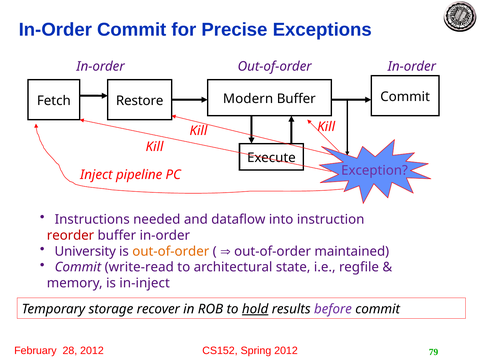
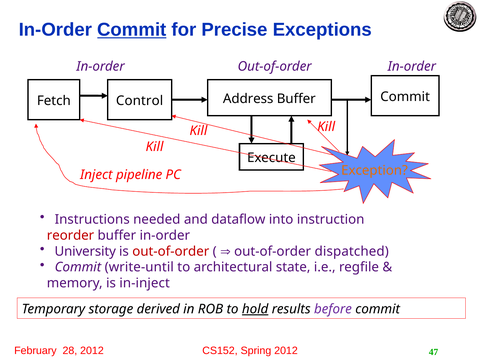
Commit at (132, 30) underline: none -> present
Modern: Modern -> Address
Restore: Restore -> Control
Exception colour: purple -> orange
out-of-order at (171, 251) colour: orange -> red
maintained: maintained -> dispatched
write-read: write-read -> write-until
recover: recover -> derived
79: 79 -> 47
